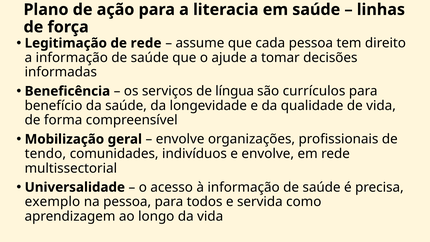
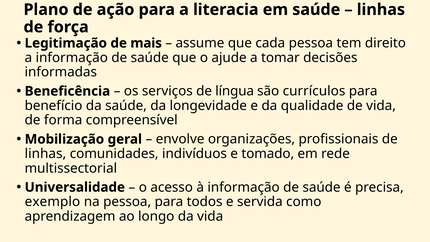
de rede: rede -> mais
tendo at (45, 154): tendo -> linhas
e envolve: envolve -> tomado
